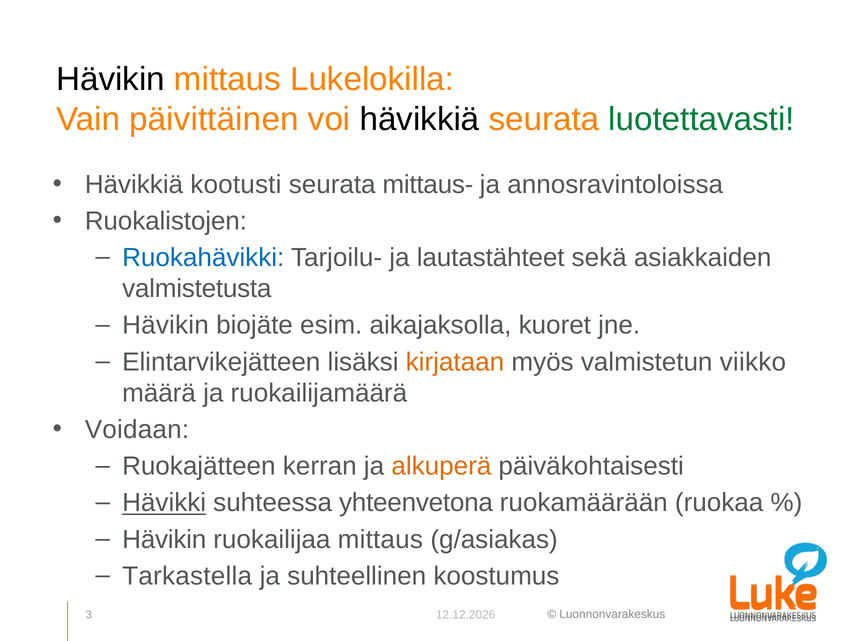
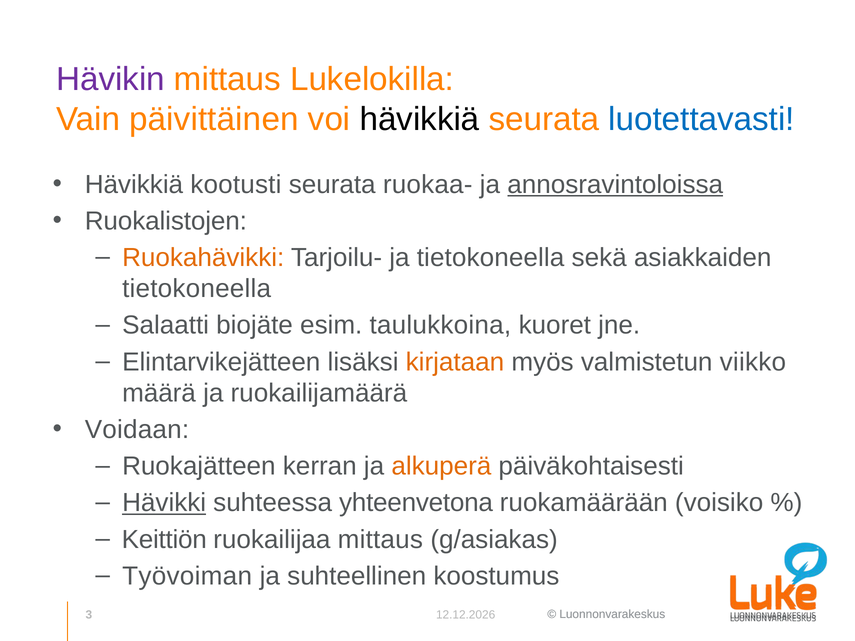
Hävikin at (110, 79) colour: black -> purple
luotettavasti colour: green -> blue
mittaus-: mittaus- -> ruokaa-
annosravintoloissa underline: none -> present
Ruokahävikki colour: blue -> orange
ja lautastähteet: lautastähteet -> tietokoneella
valmistetusta at (197, 289): valmistetusta -> tietokoneella
Hävikin at (165, 326): Hävikin -> Salaatti
aikajaksolla: aikajaksolla -> taulukkoina
ruokaa: ruokaa -> voisiko
Hävikin at (164, 540): Hävikin -> Keittiön
Tarkastella: Tarkastella -> Työvoiman
